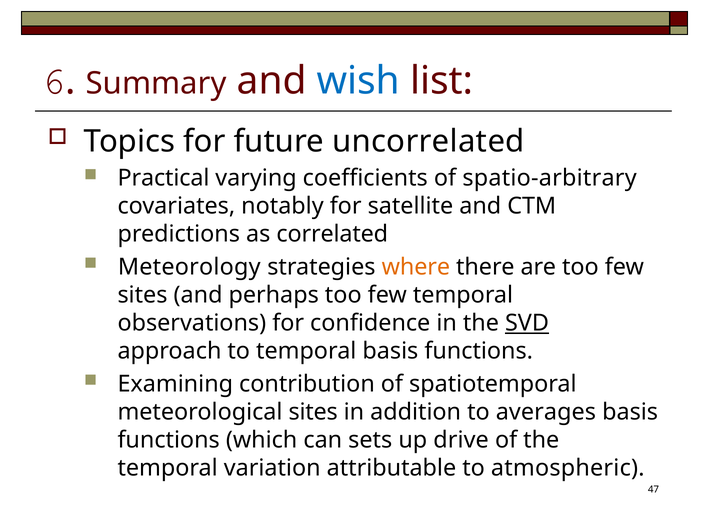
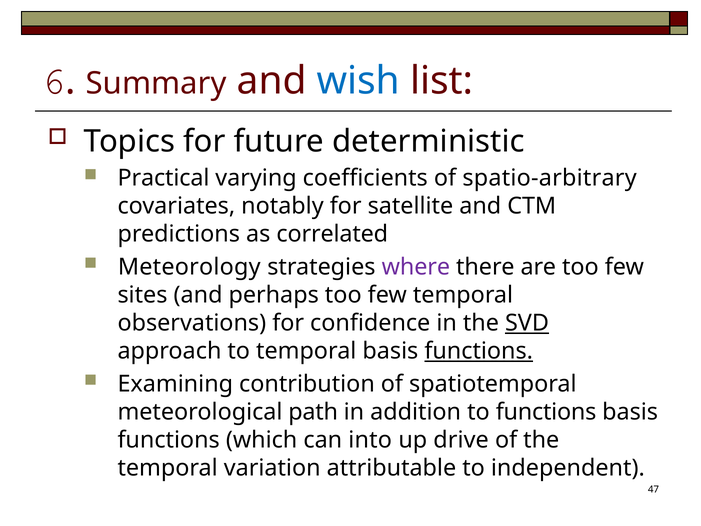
uncorrelated: uncorrelated -> deterministic
where colour: orange -> purple
functions at (479, 351) underline: none -> present
meteorological sites: sites -> path
to averages: averages -> functions
sets: sets -> into
atmospheric: atmospheric -> independent
